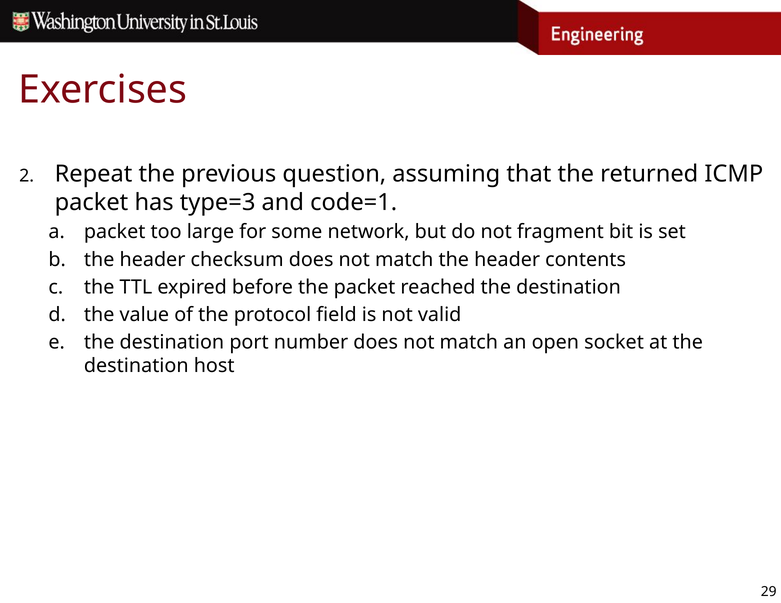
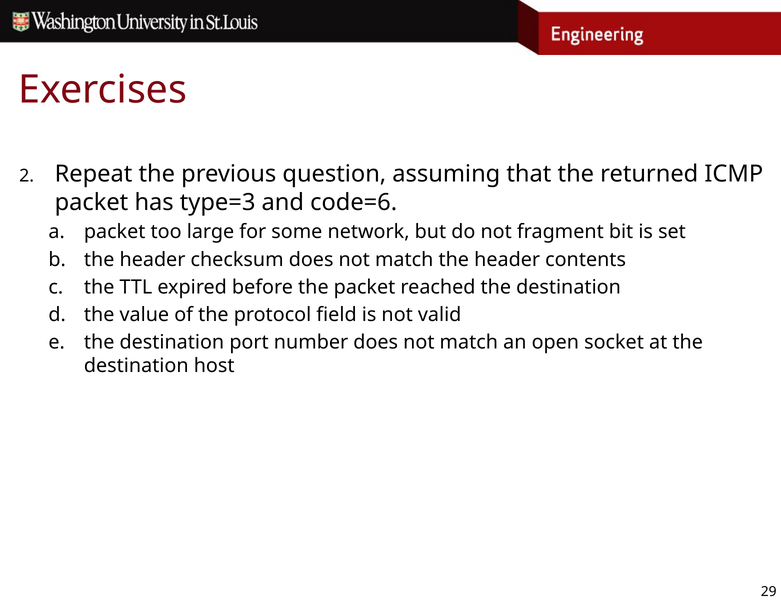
code=1: code=1 -> code=6
